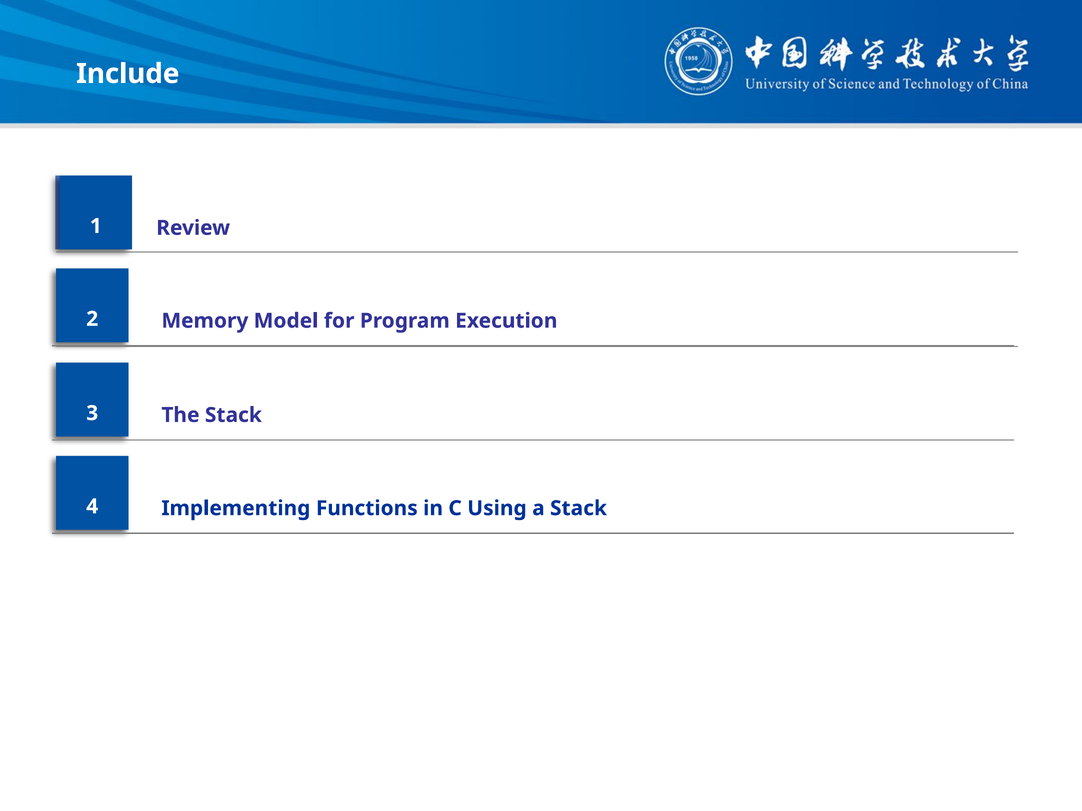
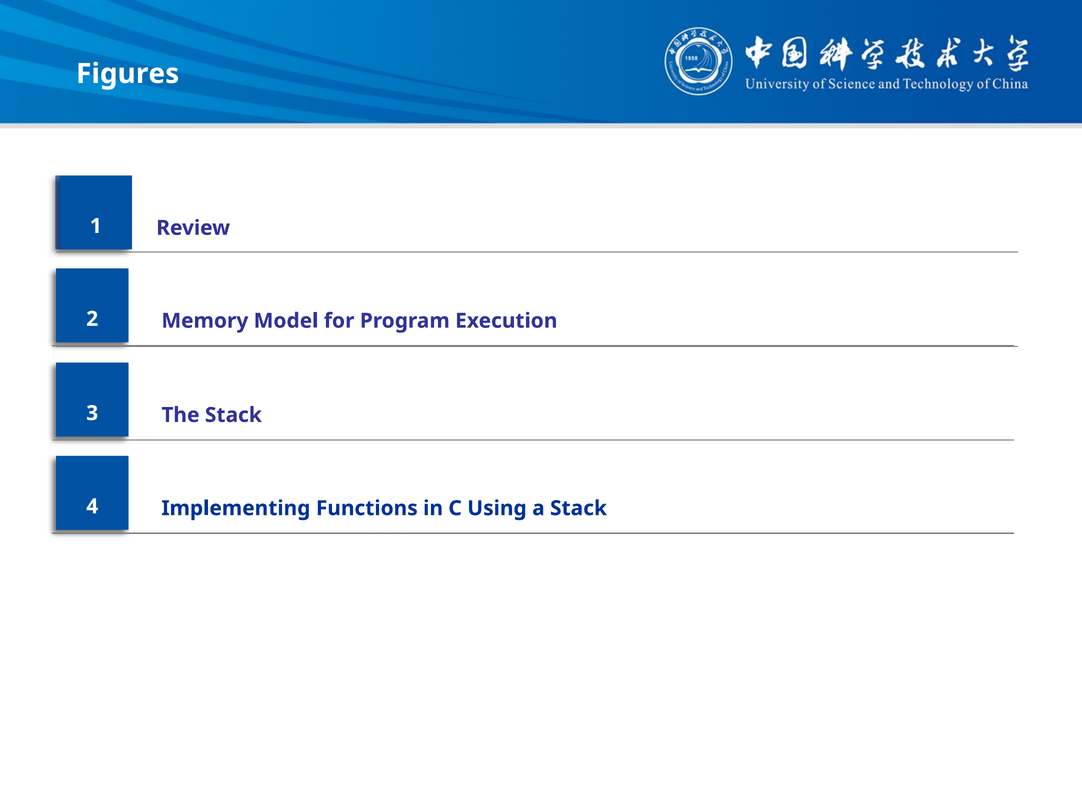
Include: Include -> Figures
